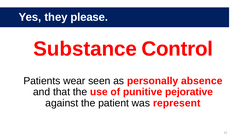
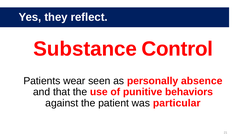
please: please -> reflect
pejorative: pejorative -> behaviors
represent: represent -> particular
